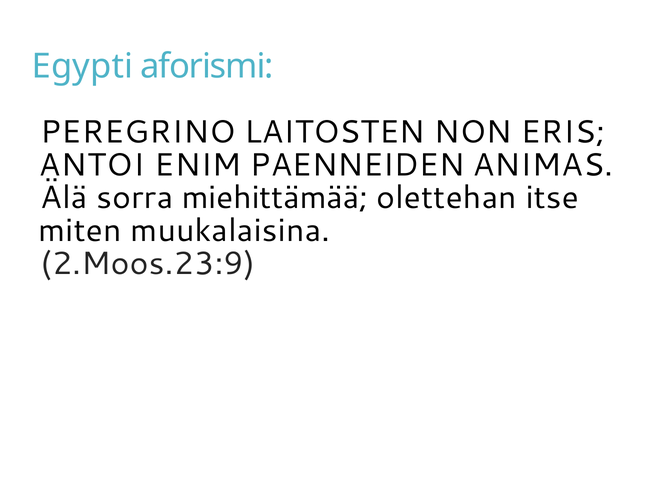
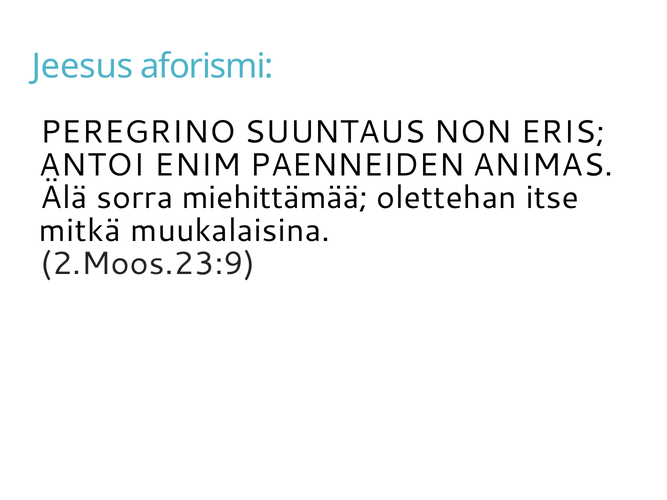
Egypti: Egypti -> Jeesus
LAITOSTEN: LAITOSTEN -> SUUNTAUS
miten: miten -> mitkä
